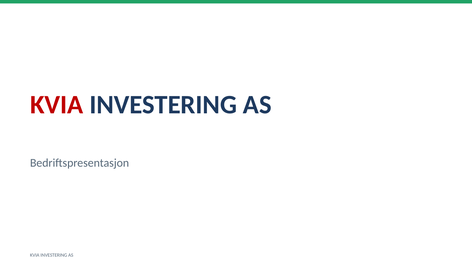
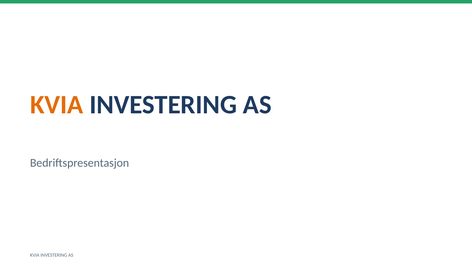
KVIA at (57, 105) colour: red -> orange
